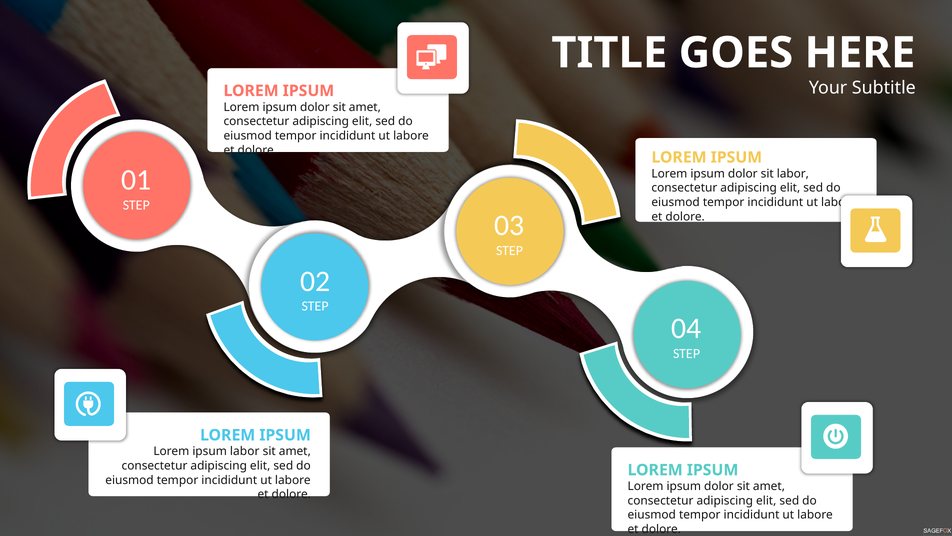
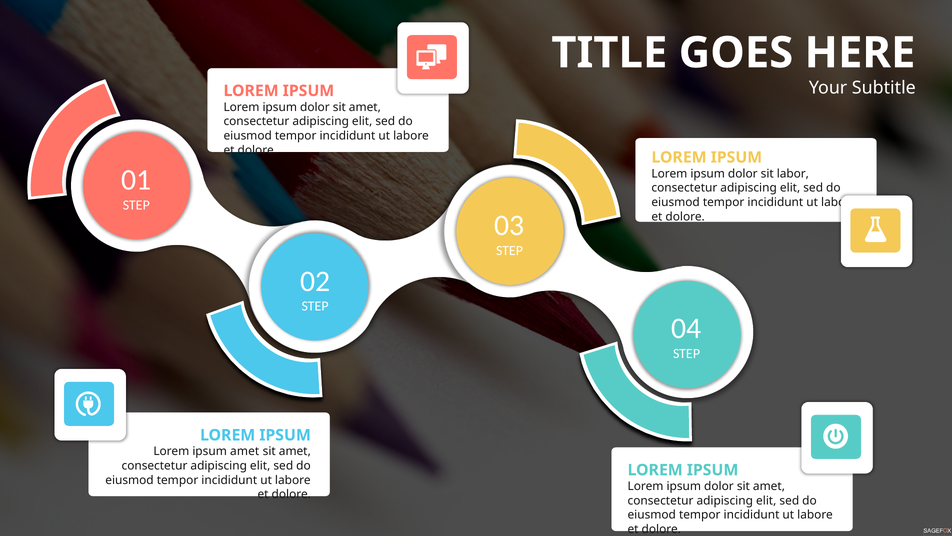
ipsum labor: labor -> amet
